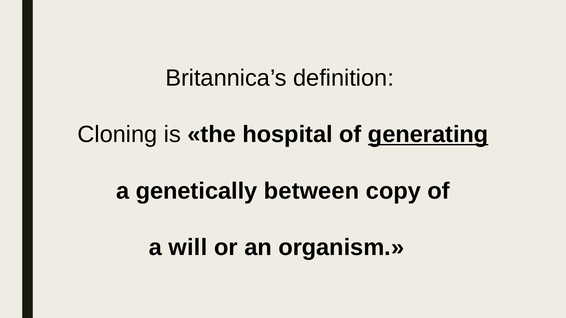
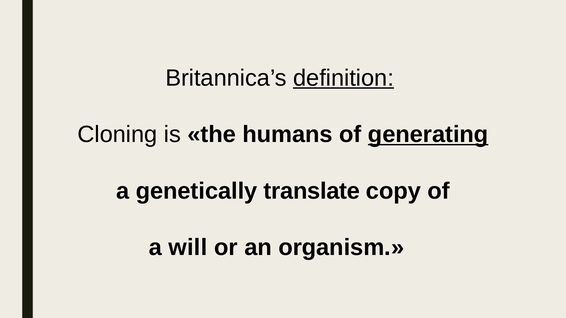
definition underline: none -> present
hospital: hospital -> humans
between: between -> translate
